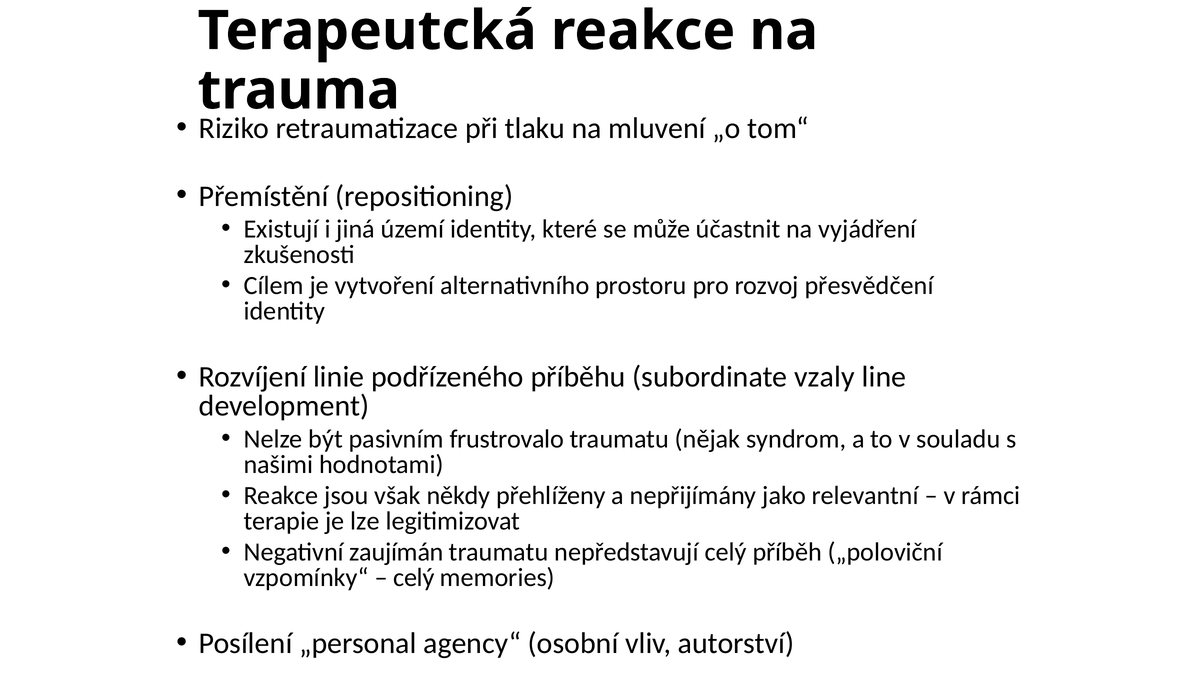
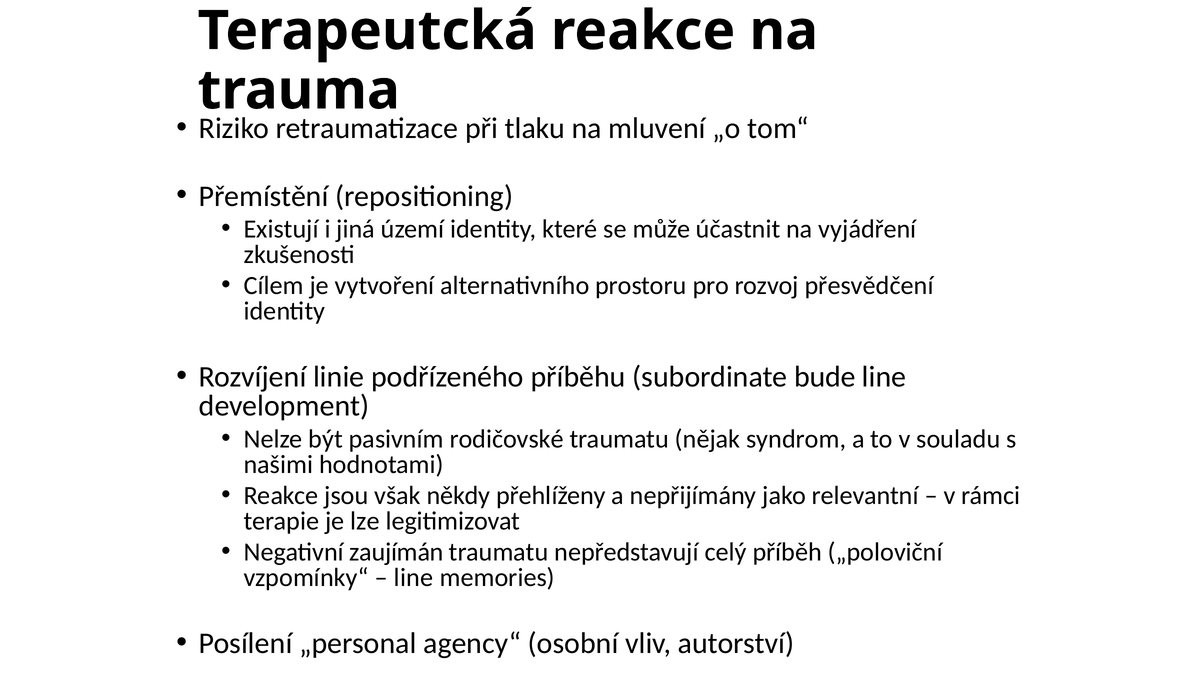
vzaly: vzaly -> bude
frustrovalo: frustrovalo -> rodičovské
celý at (414, 578): celý -> line
